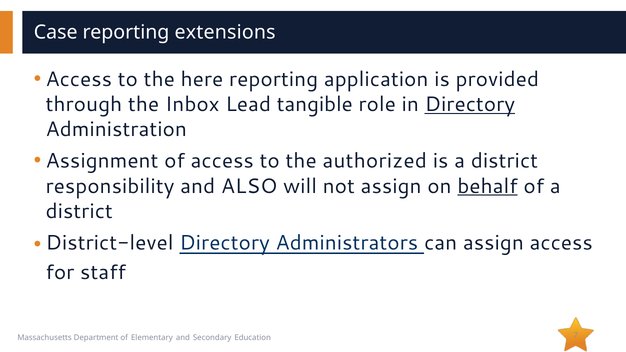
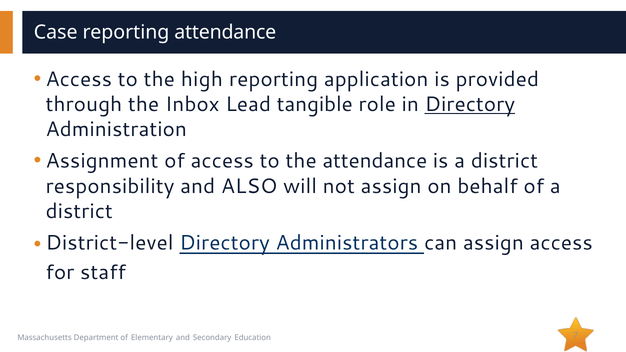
reporting extensions: extensions -> attendance
here: here -> high
the authorized: authorized -> attendance
behalf underline: present -> none
